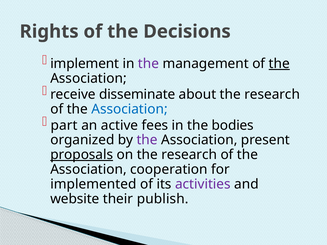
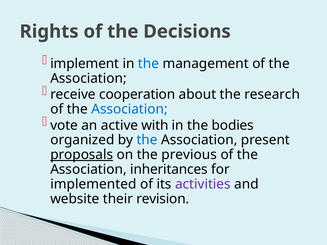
the at (148, 64) colour: purple -> blue
the at (279, 64) underline: present -> none
disseminate: disseminate -> cooperation
part: part -> vote
fees: fees -> with
the at (147, 140) colour: purple -> blue
on the research: research -> previous
cooperation: cooperation -> inheritances
publish: publish -> revision
